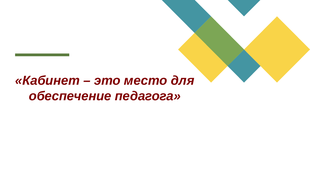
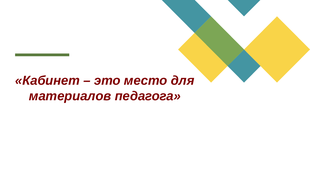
обеспечение: обеспечение -> материалов
